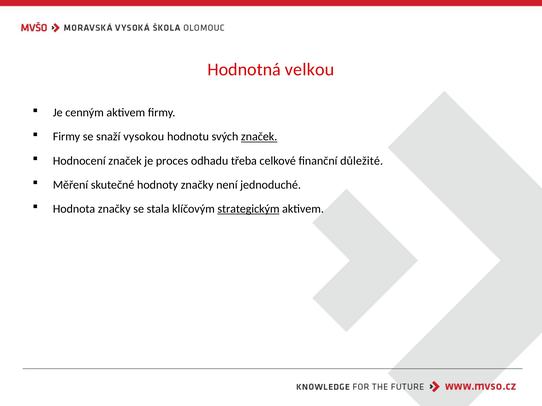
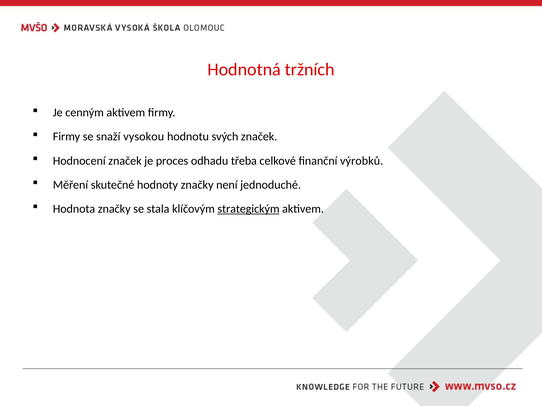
velkou: velkou -> tržních
značek at (259, 137) underline: present -> none
důležité: důležité -> výrobků
